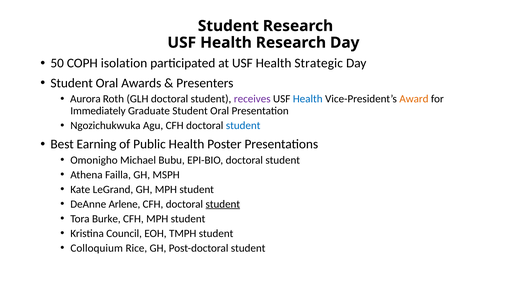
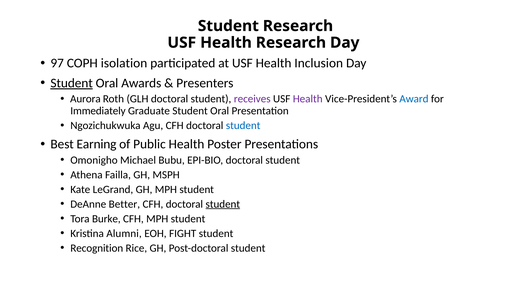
50: 50 -> 97
Strategic: Strategic -> Inclusion
Student at (72, 83) underline: none -> present
Health at (308, 99) colour: blue -> purple
Award colour: orange -> blue
Arlene: Arlene -> Better
Council: Council -> Alumni
TMPH: TMPH -> FIGHT
Colloquium: Colloquium -> Recognition
